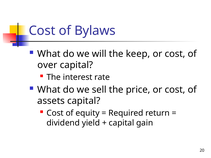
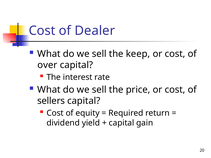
Bylaws: Bylaws -> Dealer
will at (99, 54): will -> sell
assets: assets -> sellers
